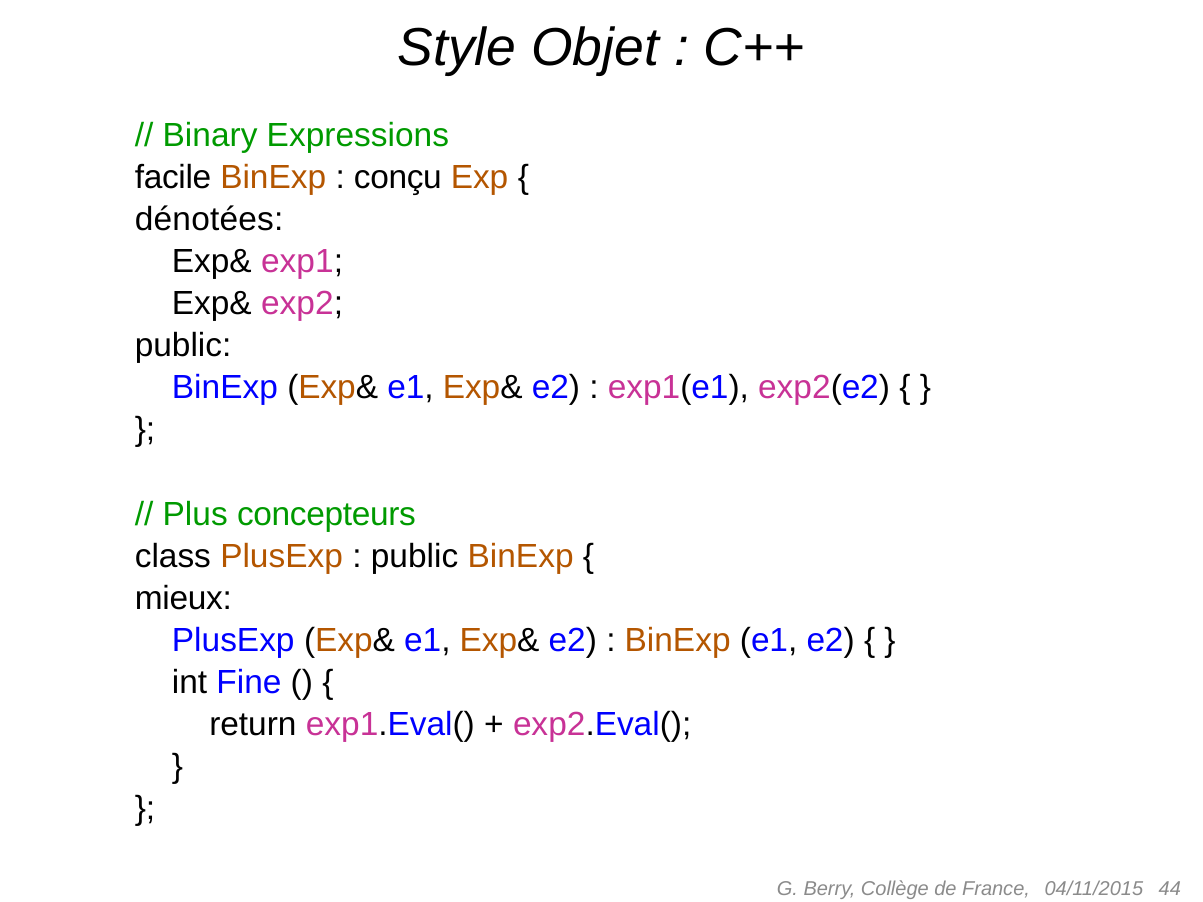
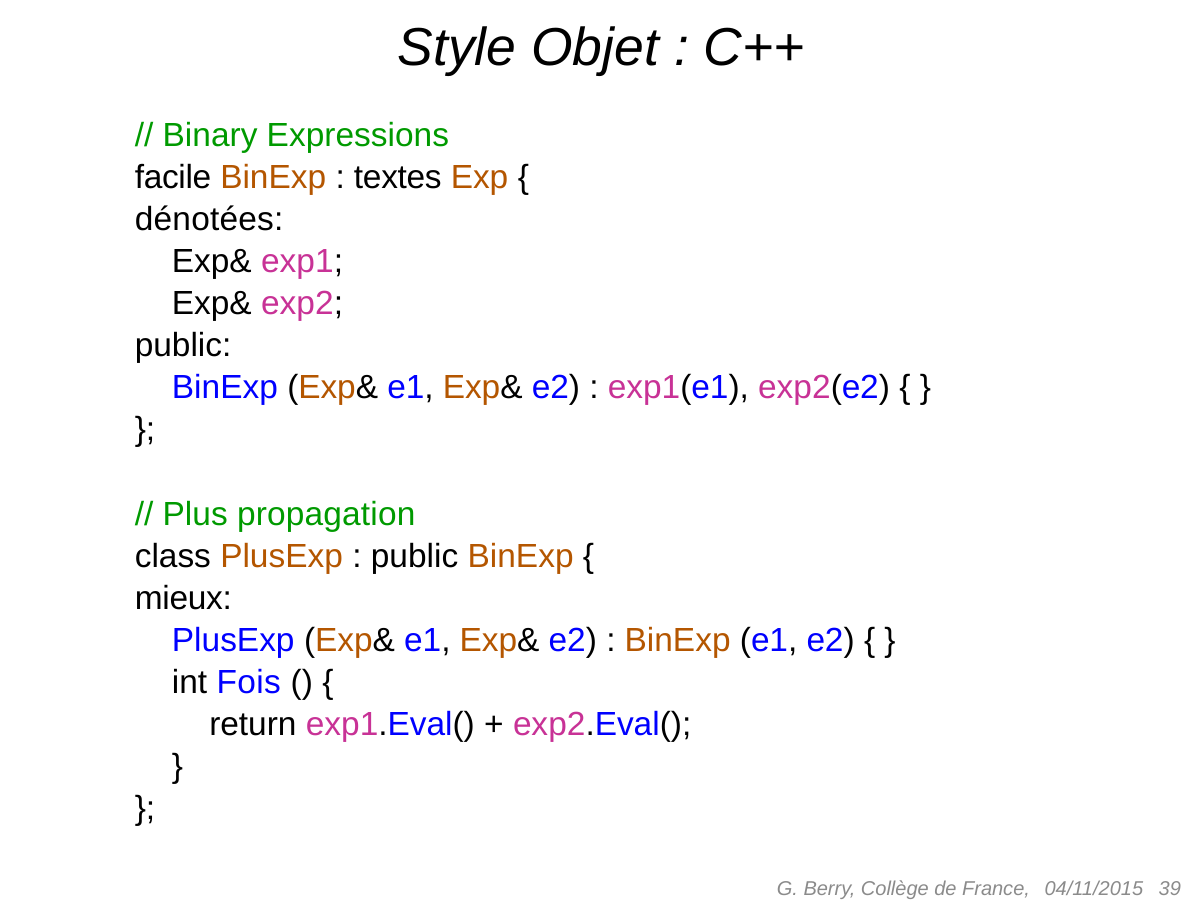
conçu: conçu -> textes
concepteurs: concepteurs -> propagation
Fine: Fine -> Fois
44: 44 -> 39
